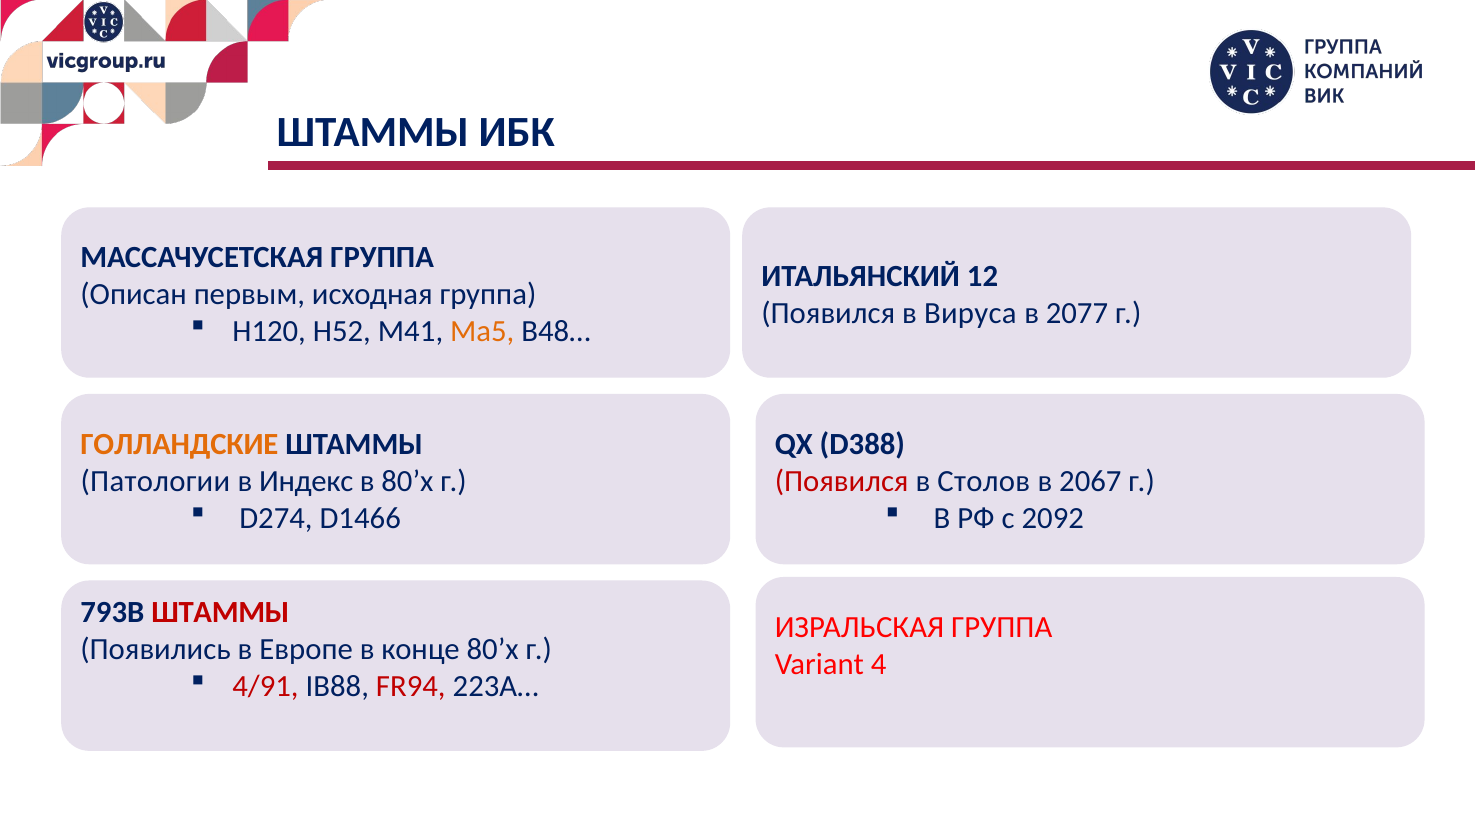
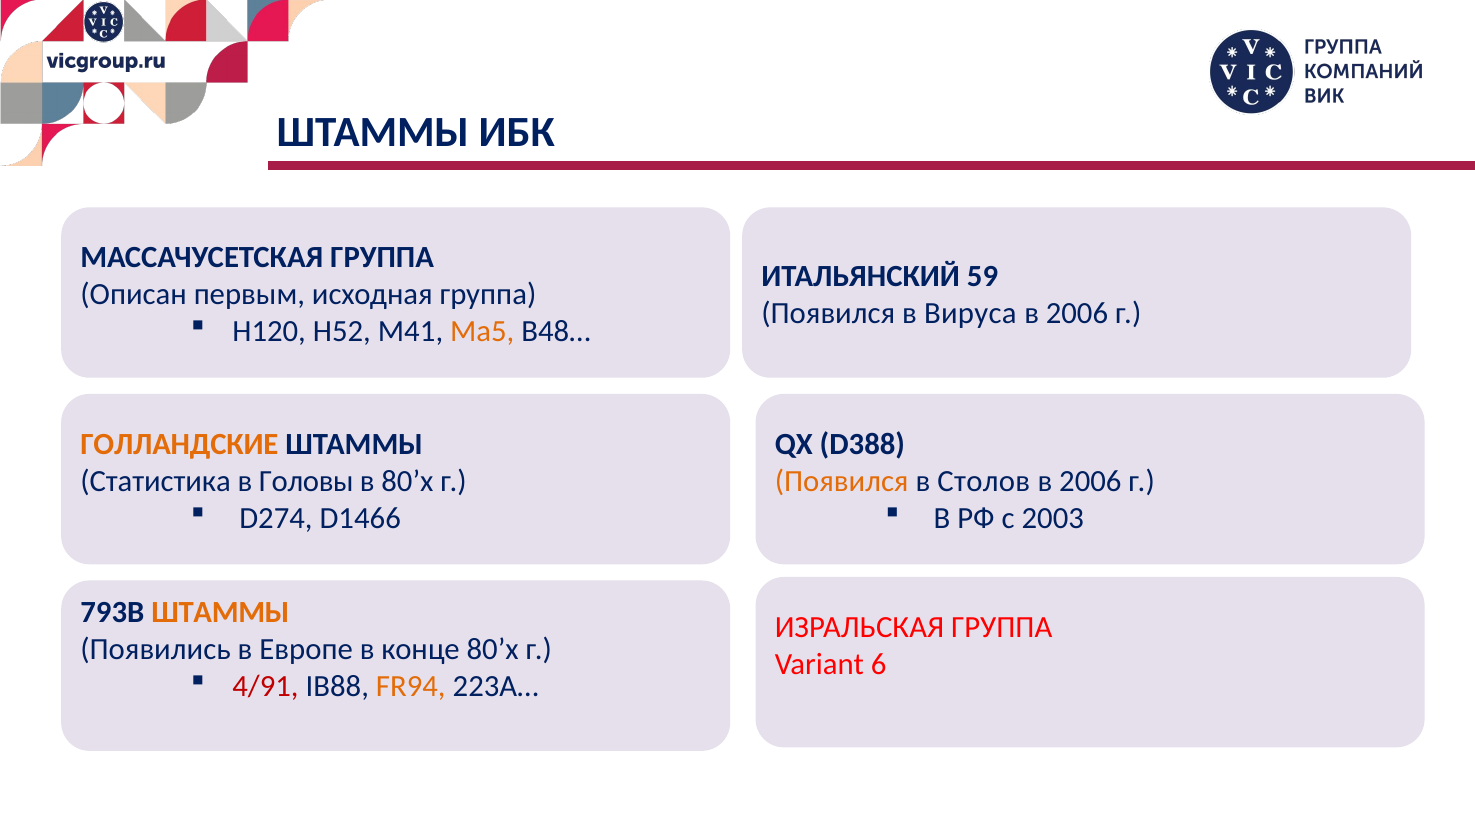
12: 12 -> 59
2077 at (1077, 313): 2077 -> 2006
Патологии: Патологии -> Статистика
Индекс: Индекс -> Головы
Появился at (842, 481) colour: red -> orange
2067 at (1090, 481): 2067 -> 2006
2092: 2092 -> 2003
ШТАММЫ at (220, 612) colour: red -> orange
4: 4 -> 6
FR94 colour: red -> orange
